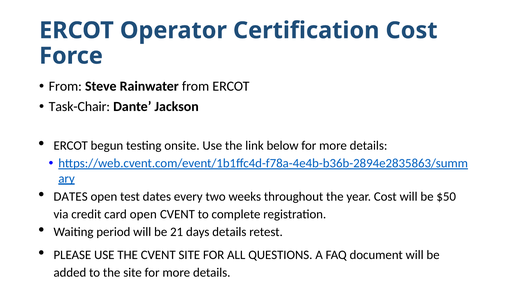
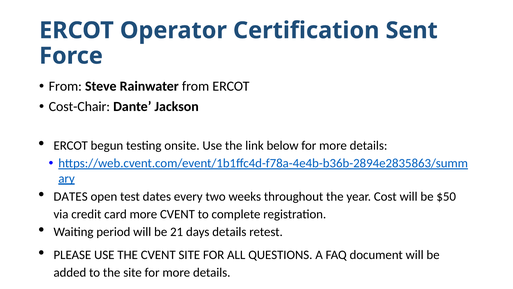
Certification Cost: Cost -> Sent
Task-Chair: Task-Chair -> Cost-Chair
card open: open -> more
